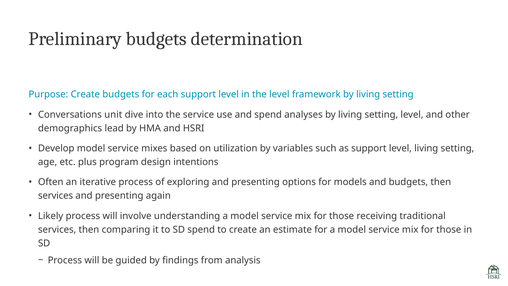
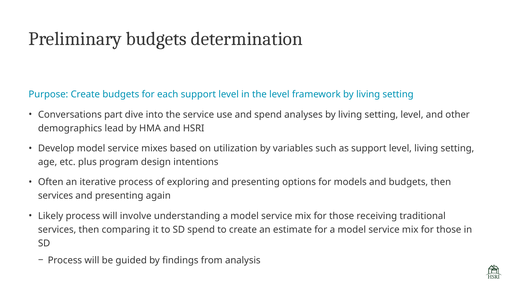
unit: unit -> part
